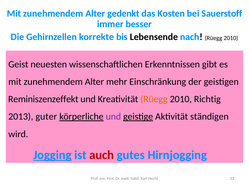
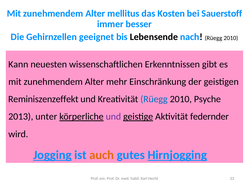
gedenkt: gedenkt -> mellitus
korrekte: korrekte -> geeignet
Geist: Geist -> Kann
Rüegg at (154, 99) colour: orange -> blue
Richtig: Richtig -> Psyche
guter: guter -> unter
ständigen: ständigen -> federnder
auch colour: red -> orange
Hirnjogging underline: none -> present
